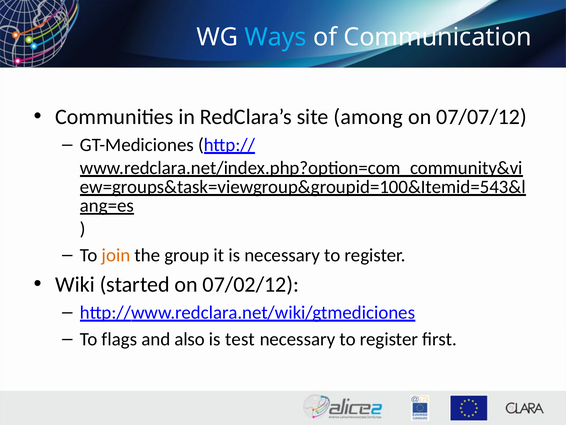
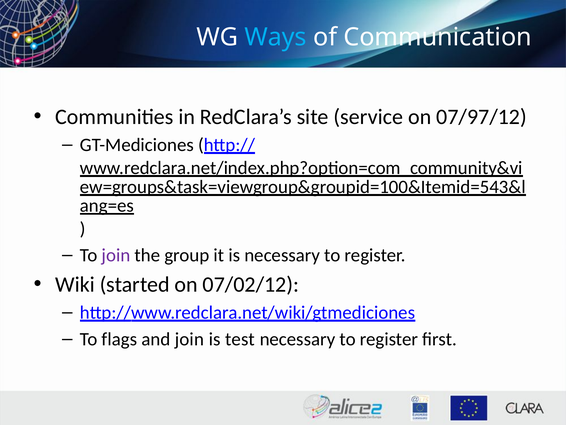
among: among -> service
07/07/12: 07/07/12 -> 07/97/12
join at (116, 255) colour: orange -> purple
and also: also -> join
